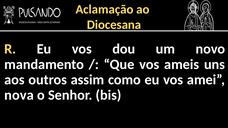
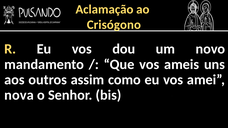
Diocesana: Diocesana -> Crisógono
